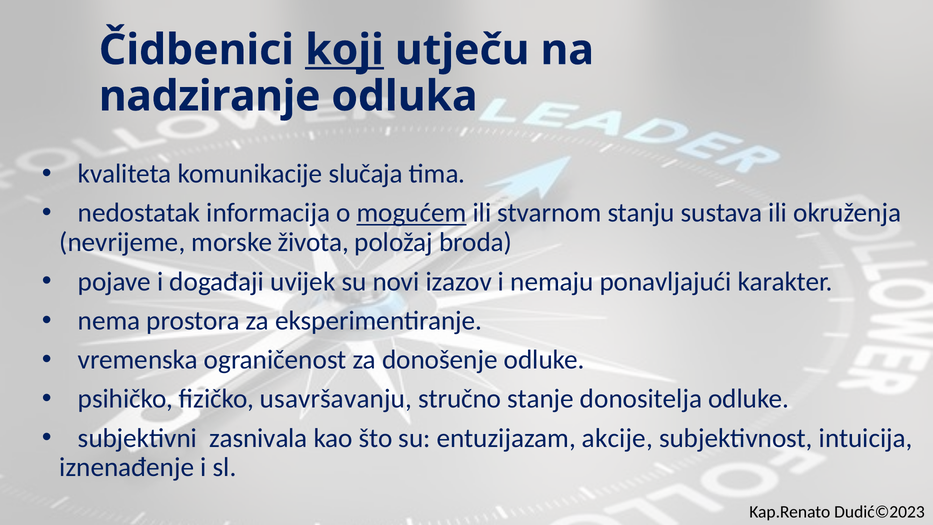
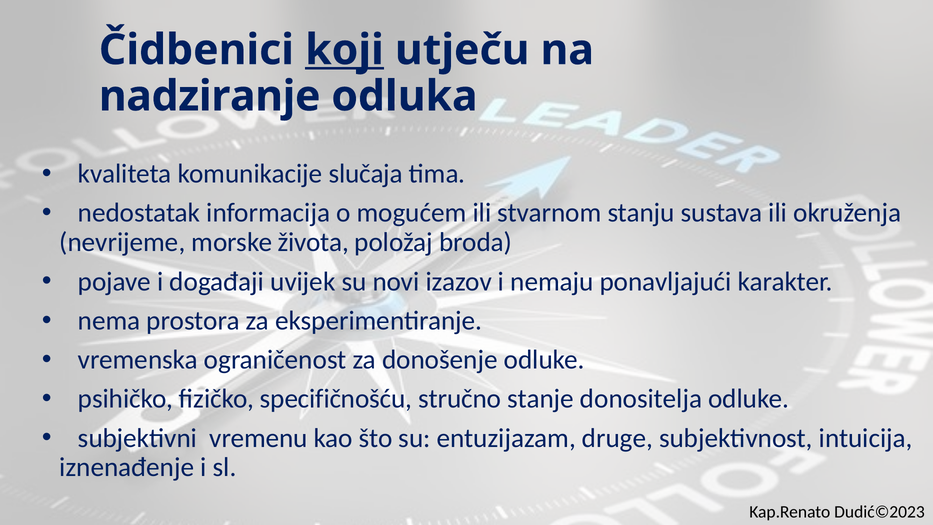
mogućem underline: present -> none
usavršavanju: usavršavanju -> specifičnošću
zasnivala: zasnivala -> vremenu
akcije: akcije -> druge
